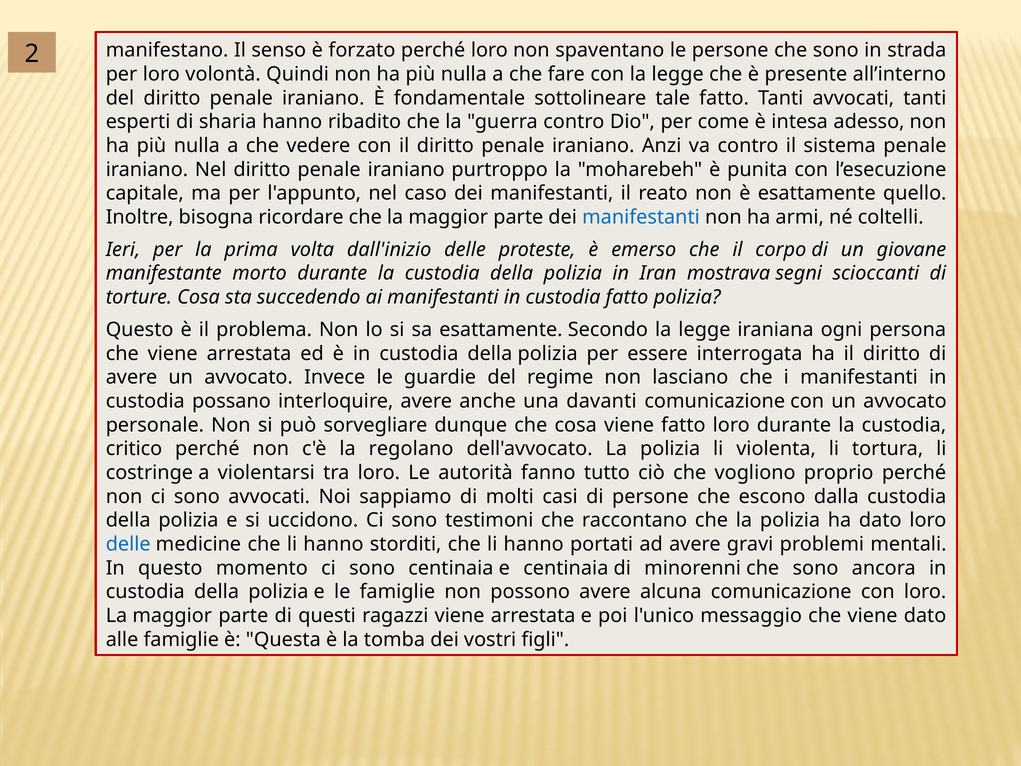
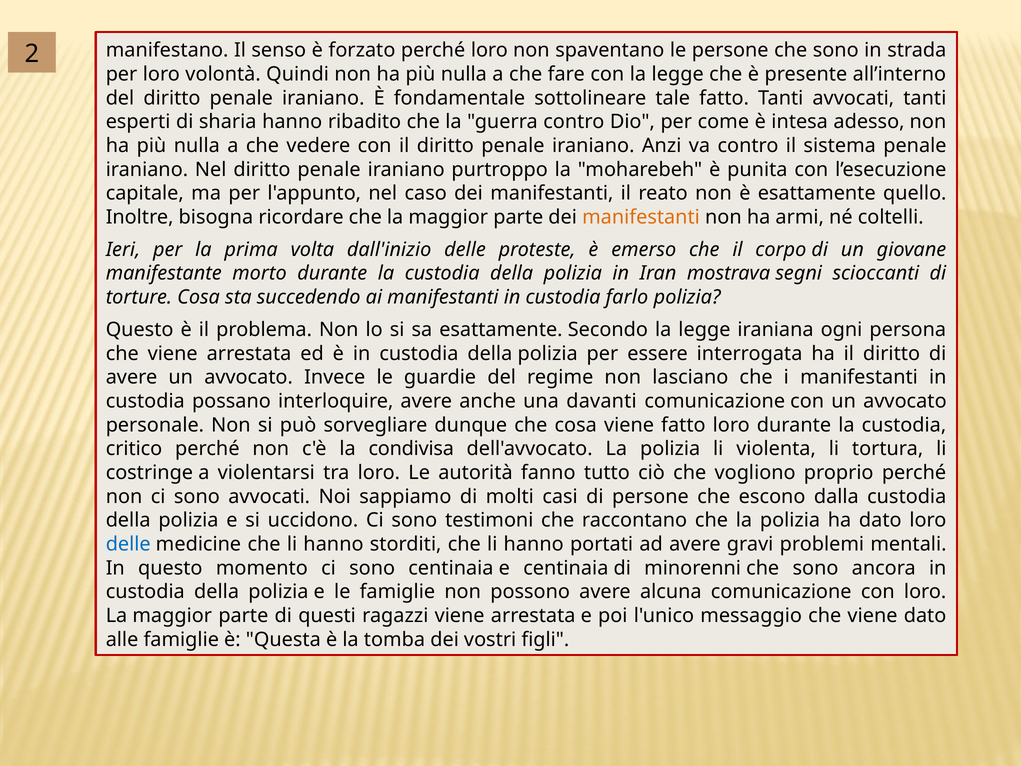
manifestanti at (641, 217) colour: blue -> orange
custodia fatto: fatto -> farlo
regolano: regolano -> condivisa
